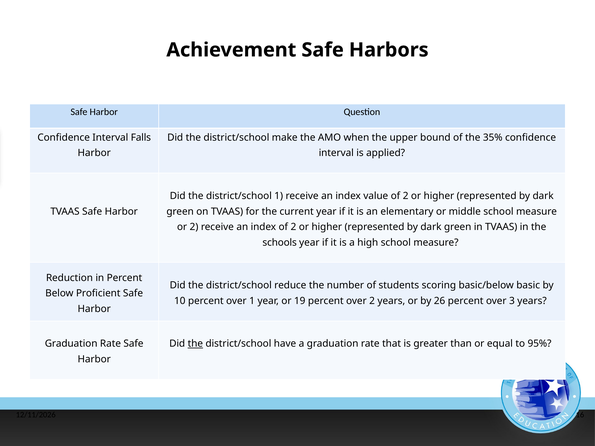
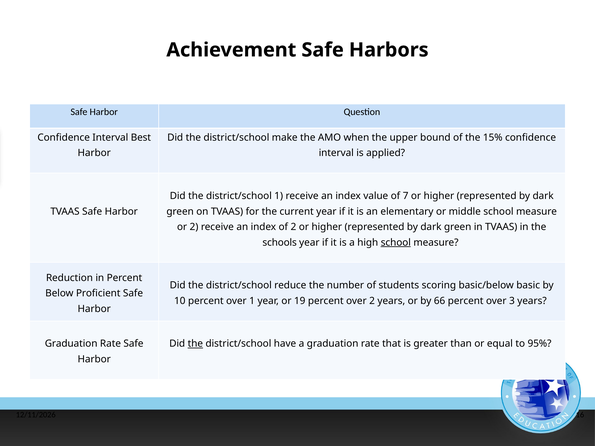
Falls: Falls -> Best
35%: 35% -> 15%
value of 2: 2 -> 7
school at (396, 243) underline: none -> present
26: 26 -> 66
